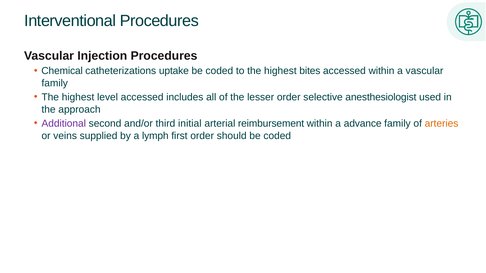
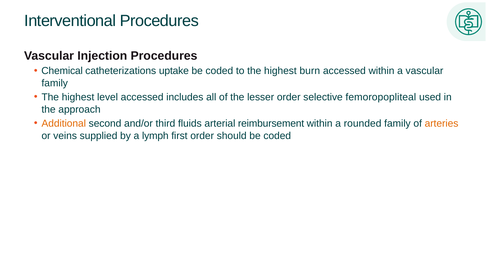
bites: bites -> burn
anesthesiologist: anesthesiologist -> femoropopliteal
Additional colour: purple -> orange
initial: initial -> fluids
advance: advance -> rounded
